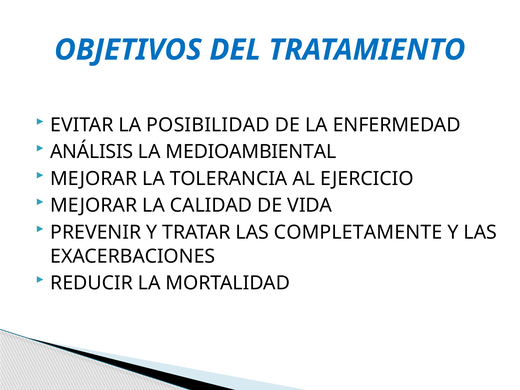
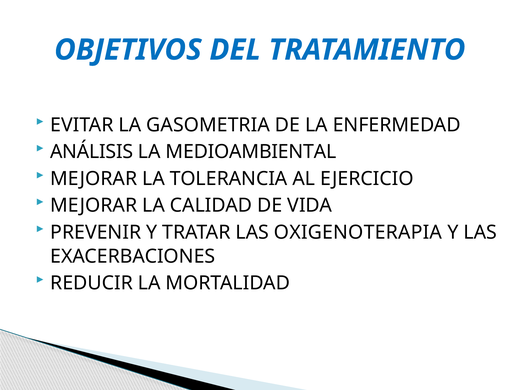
POSIBILIDAD: POSIBILIDAD -> GASOMETRIA
COMPLETAMENTE: COMPLETAMENTE -> OXIGENOTERAPIA
